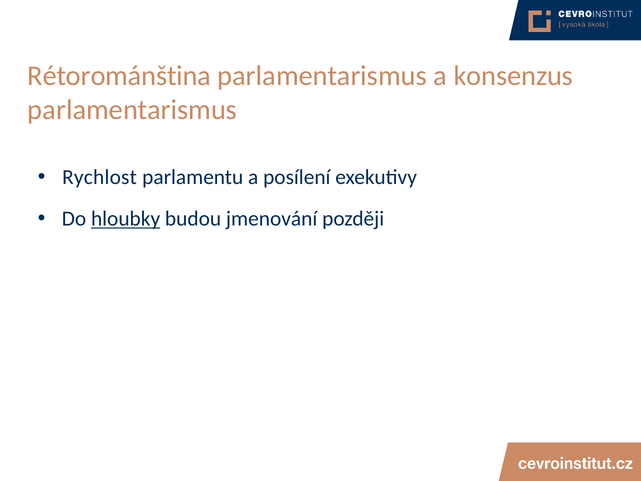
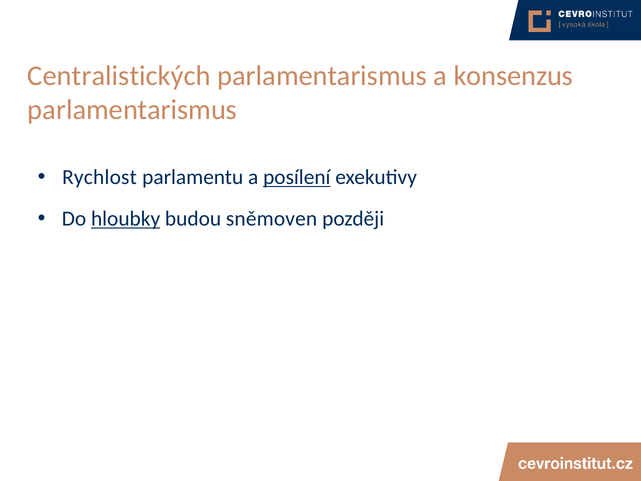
Rétorománština: Rétorománština -> Centralistických
posílení underline: none -> present
jmenování: jmenování -> sněmoven
